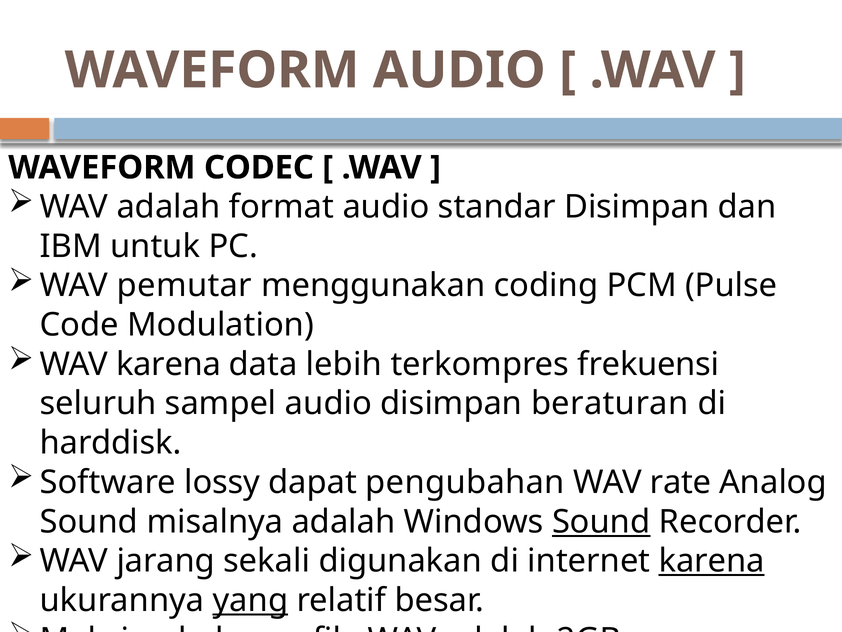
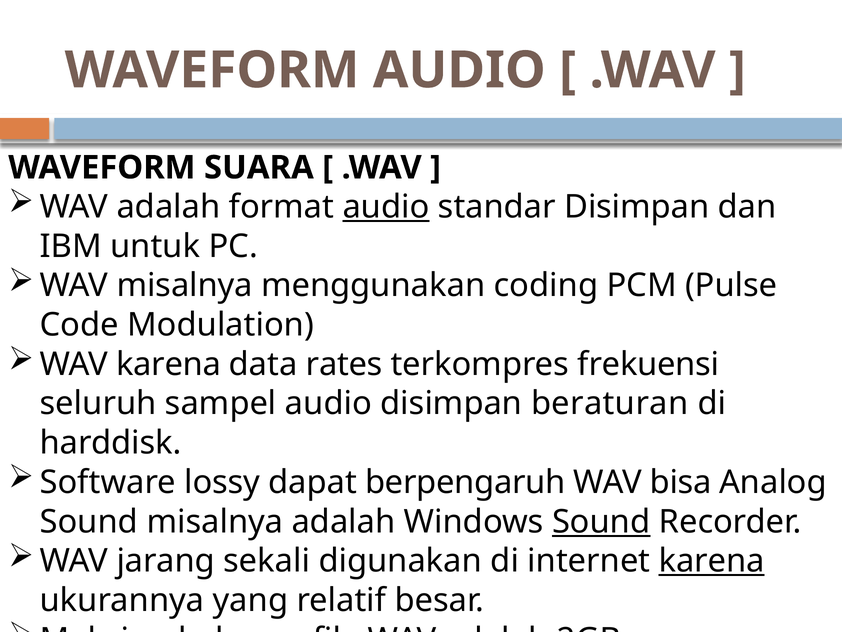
CODEC: CODEC -> SUARA
audio at (386, 207) underline: none -> present
WAV pemutar: pemutar -> misalnya
lebih: lebih -> rates
pengubahan: pengubahan -> berpengaruh
rate: rate -> bisa
yang underline: present -> none
